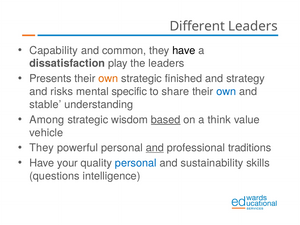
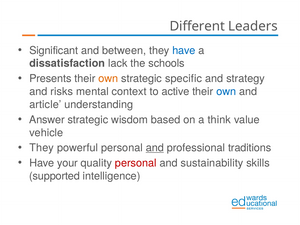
Capability: Capability -> Significant
common: common -> between
have at (184, 50) colour: black -> blue
play: play -> lack
the leaders: leaders -> schools
finished: finished -> specific
specific: specific -> context
share: share -> active
stable: stable -> article
Among: Among -> Answer
based underline: present -> none
personal at (136, 163) colour: blue -> red
questions: questions -> supported
